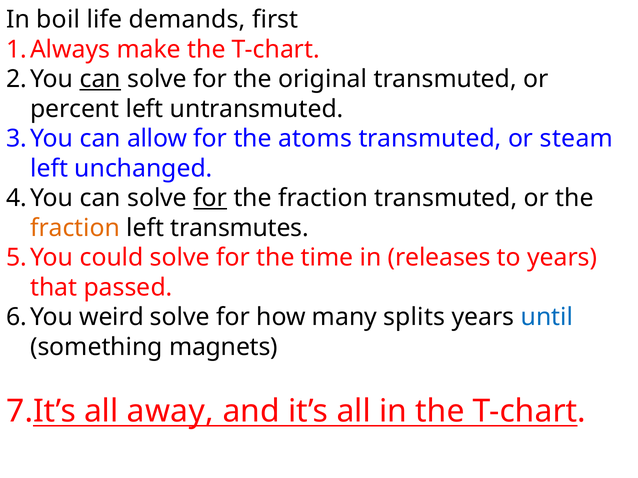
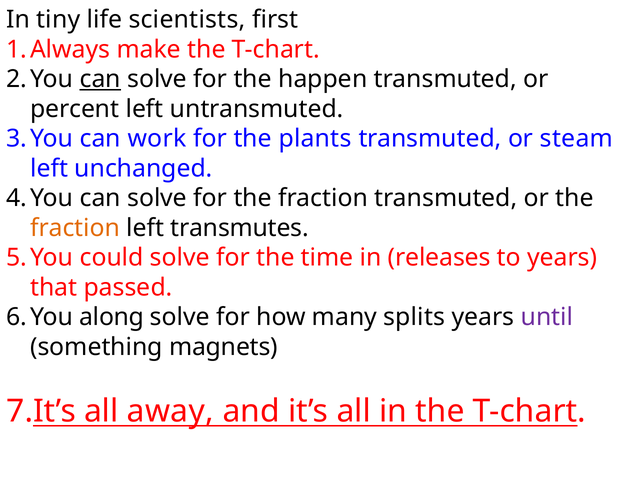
boil: boil -> tiny
demands: demands -> scientists
original: original -> happen
allow: allow -> work
atoms: atoms -> plants
for at (210, 198) underline: present -> none
weird: weird -> along
until colour: blue -> purple
